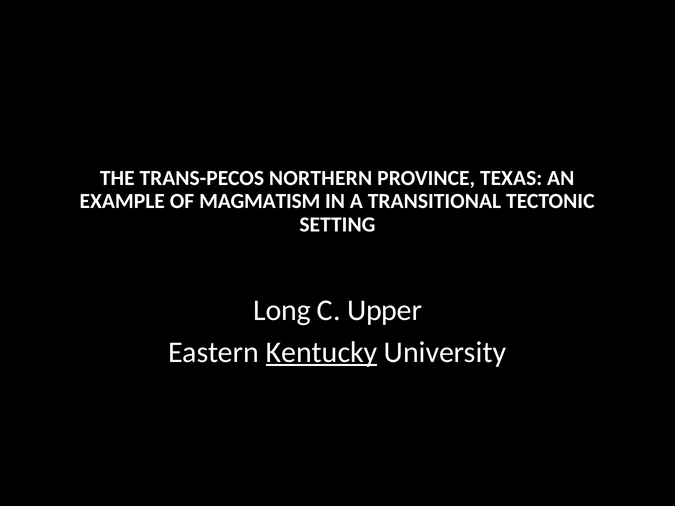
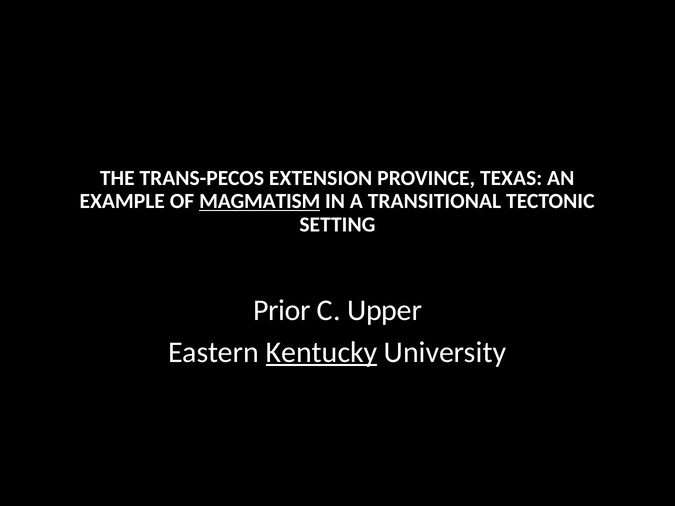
NORTHERN: NORTHERN -> EXTENSION
MAGMATISM underline: none -> present
Long: Long -> Prior
